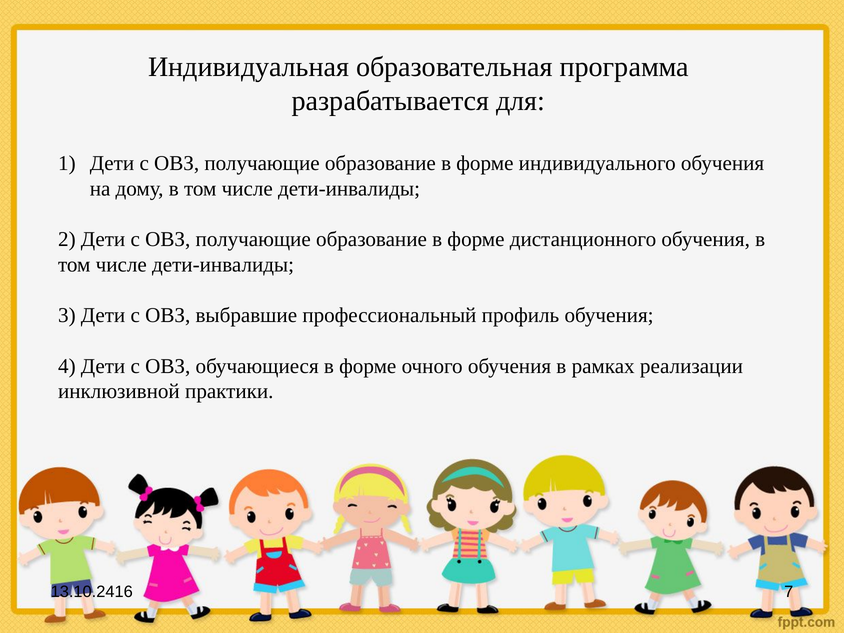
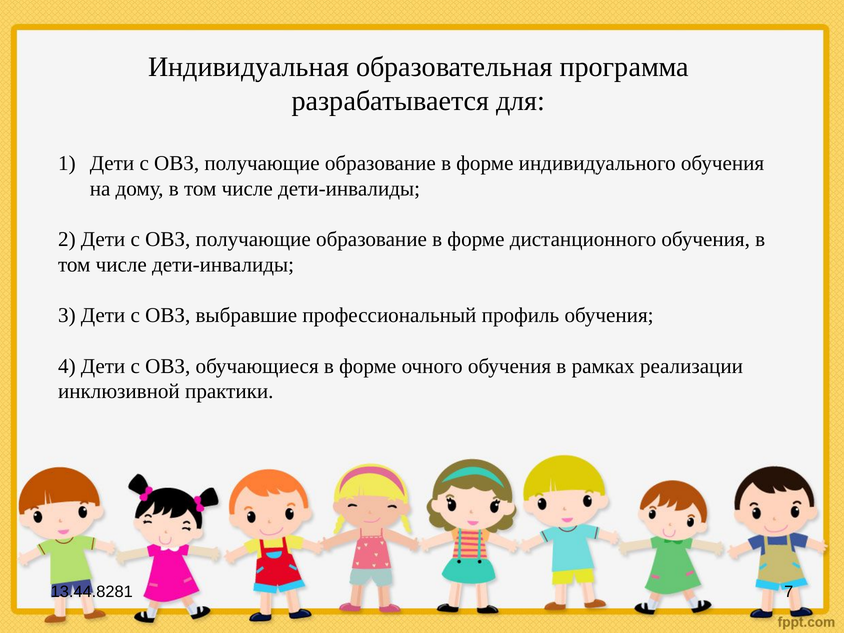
13.10.2416: 13.10.2416 -> 13.44.8281
